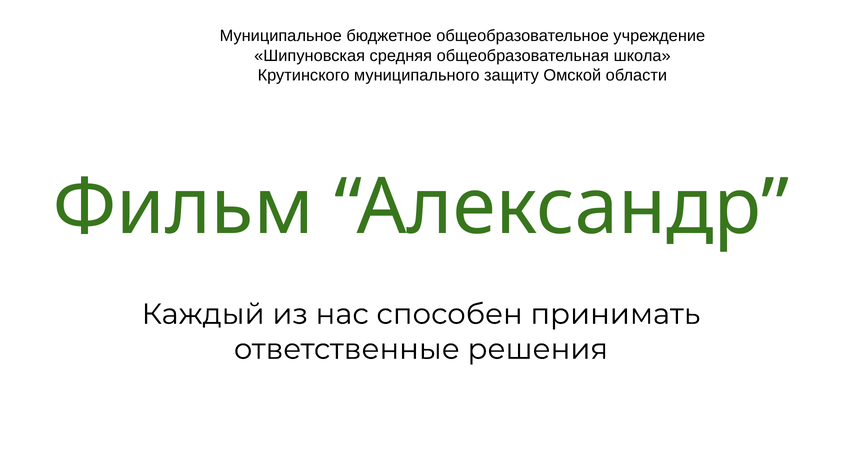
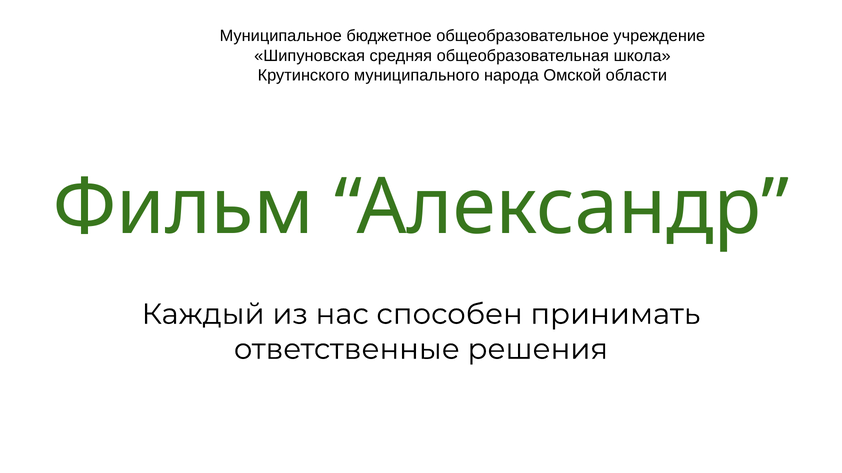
защиту: защиту -> народа
